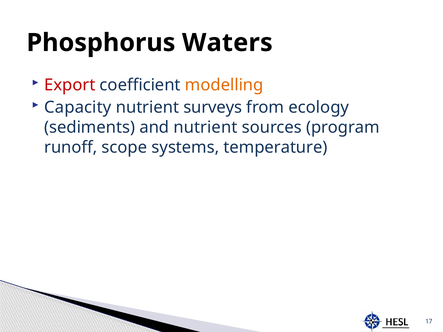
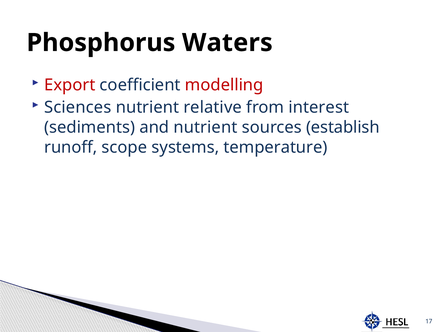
modelling colour: orange -> red
Capacity: Capacity -> Sciences
surveys: surveys -> relative
ecology: ecology -> interest
program: program -> establish
